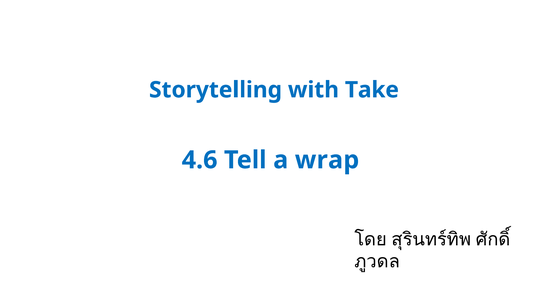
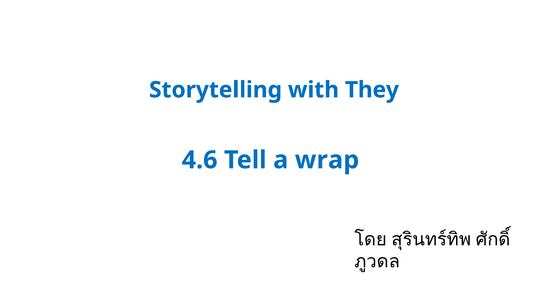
Take: Take -> They
